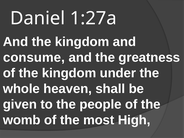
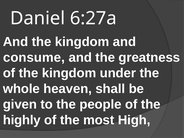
1:27a: 1:27a -> 6:27a
womb: womb -> highly
